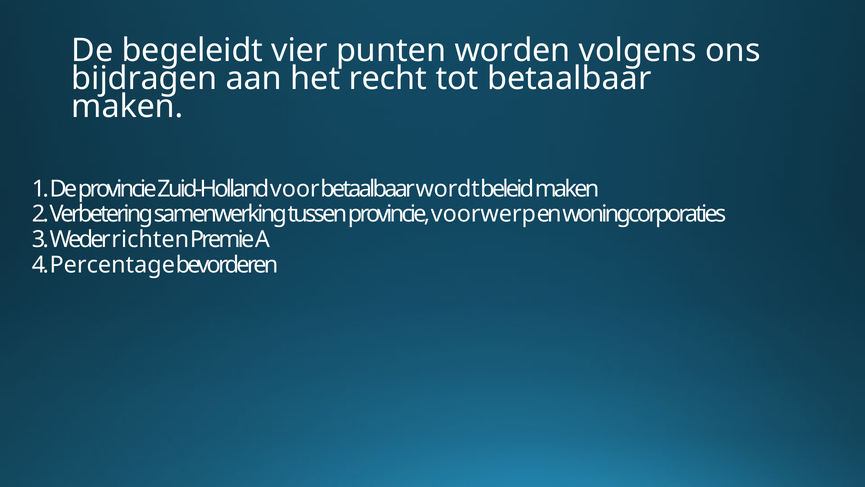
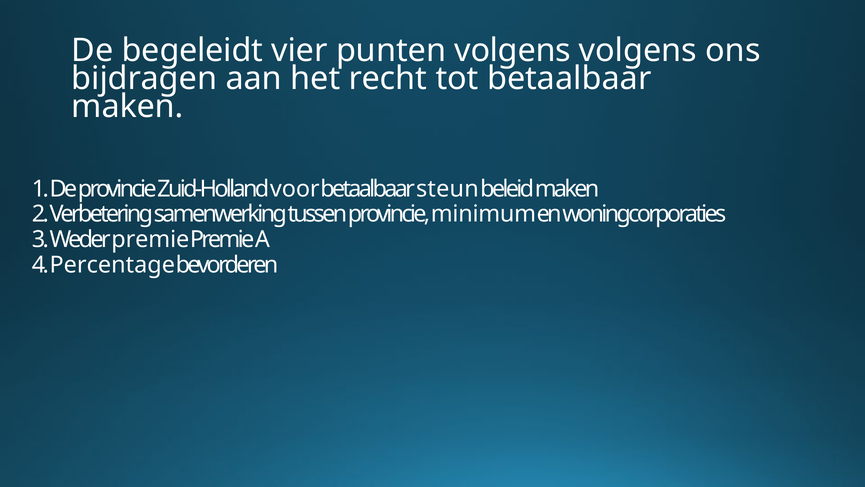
punten worden: worden -> volgens
wordt: wordt -> steun
voorwerp: voorwerp -> minimum
Weder richten: richten -> premie
